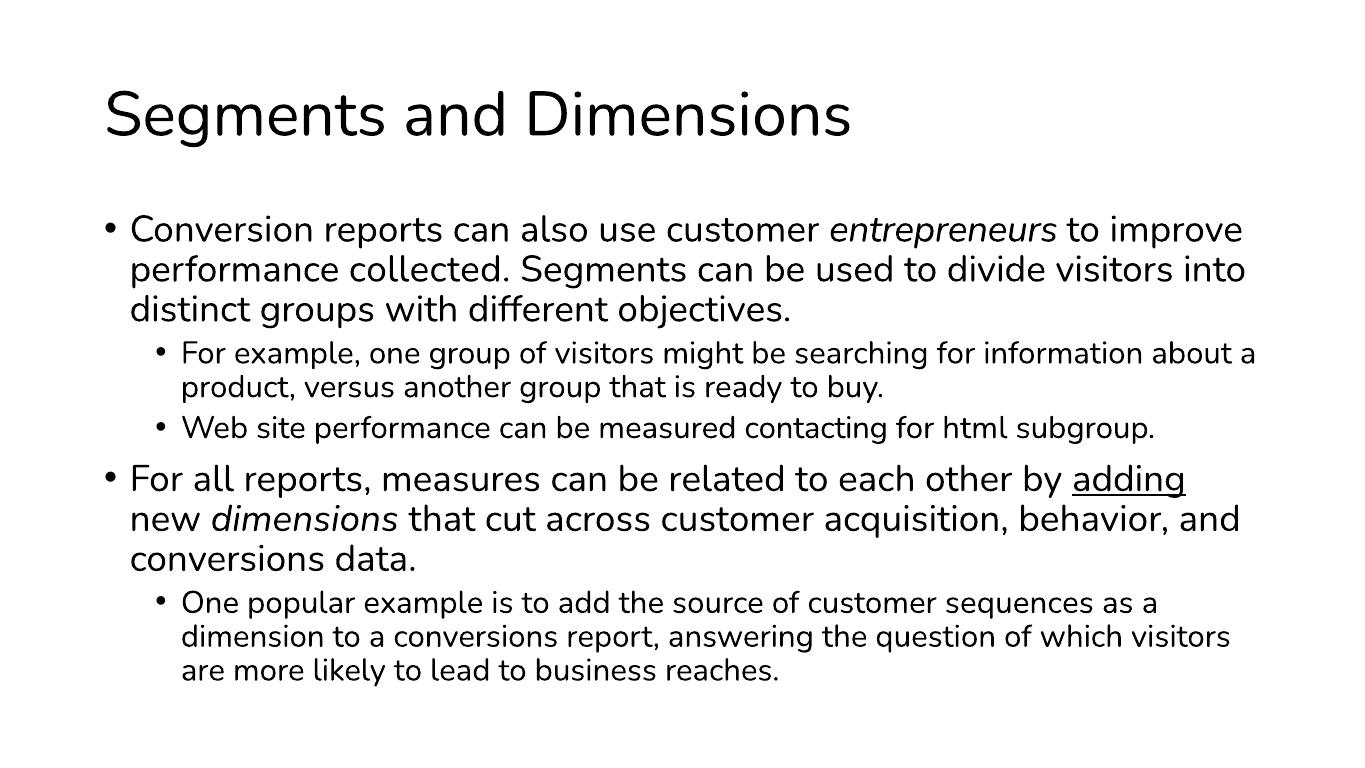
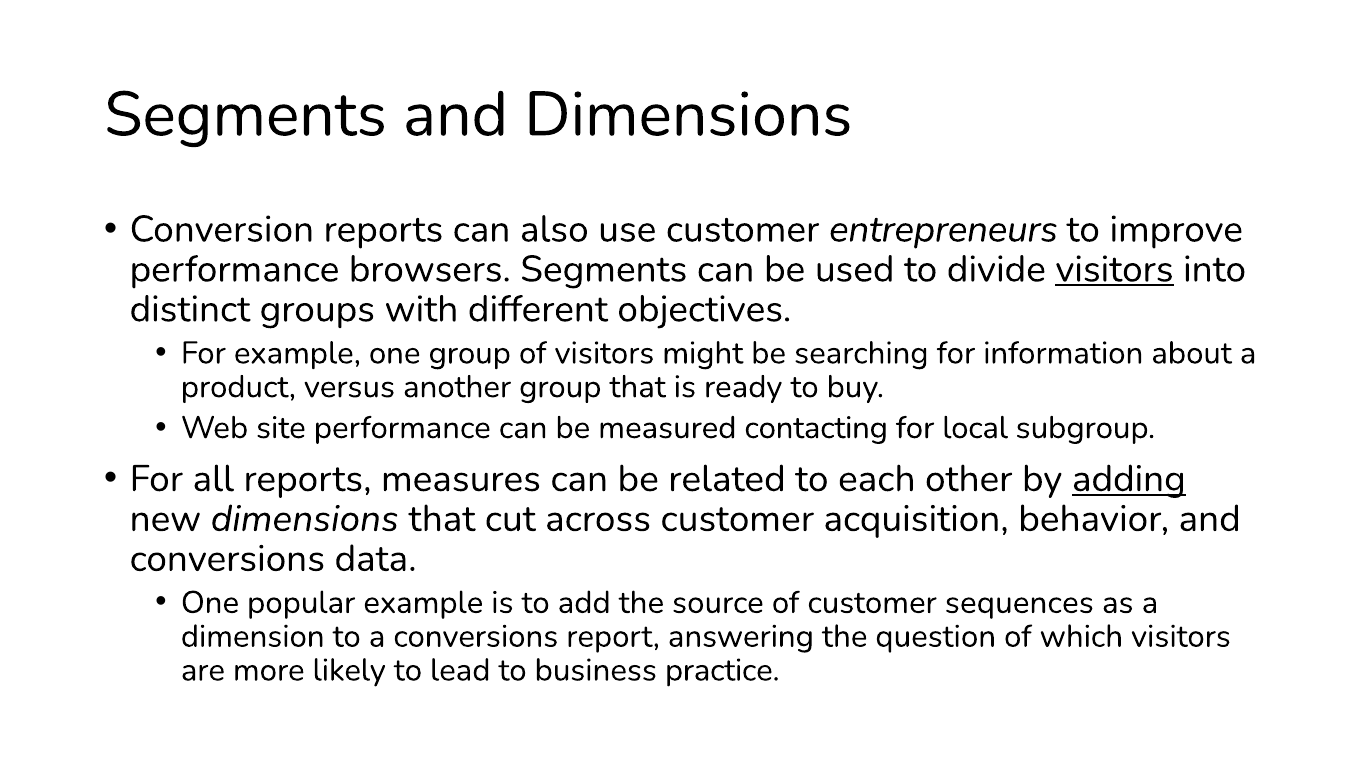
collected: collected -> browsers
visitors at (1114, 269) underline: none -> present
html: html -> local
reaches: reaches -> practice
